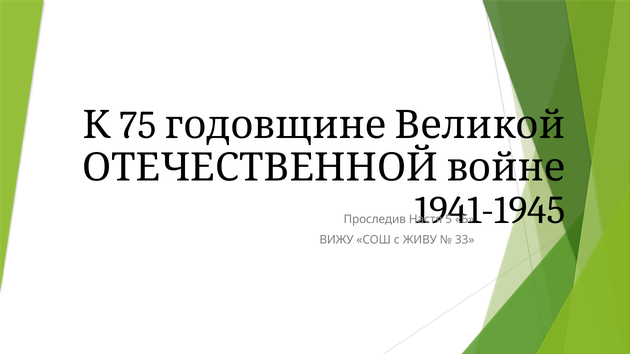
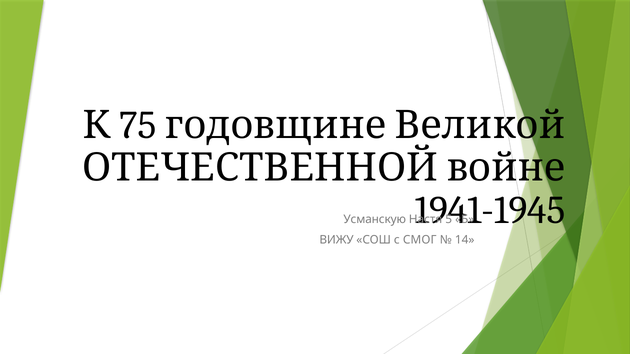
Проследив: Проследив -> Усманскую
ЖИВУ: ЖИВУ -> СМОГ
33: 33 -> 14
